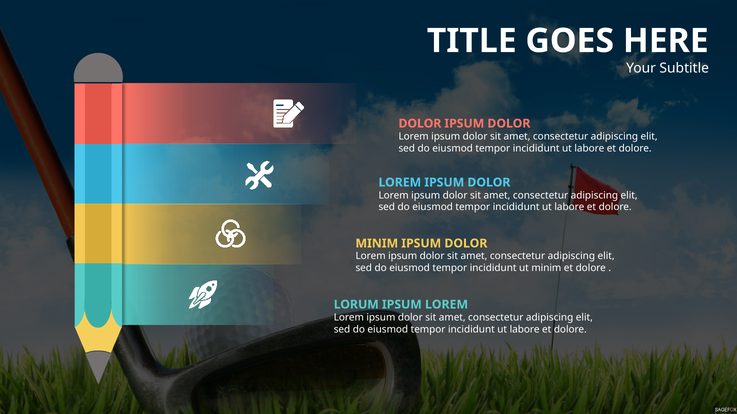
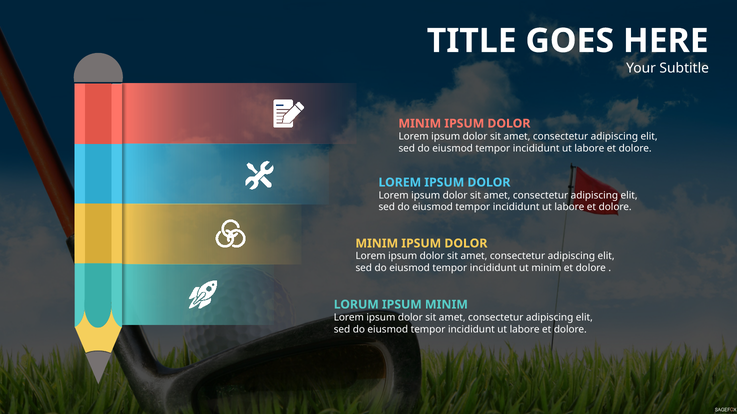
DOLOR at (420, 124): DOLOR -> MINIM
IPSUM LOREM: LOREM -> MINIM
